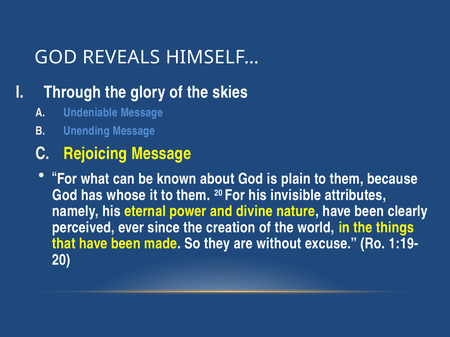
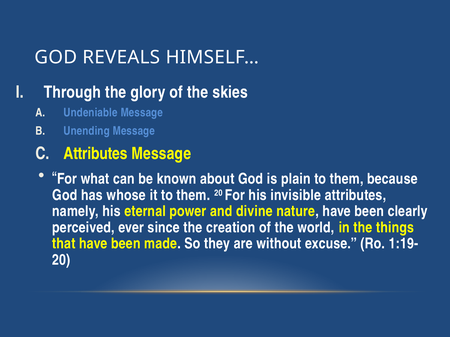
Rejoicing at (95, 154): Rejoicing -> Attributes
